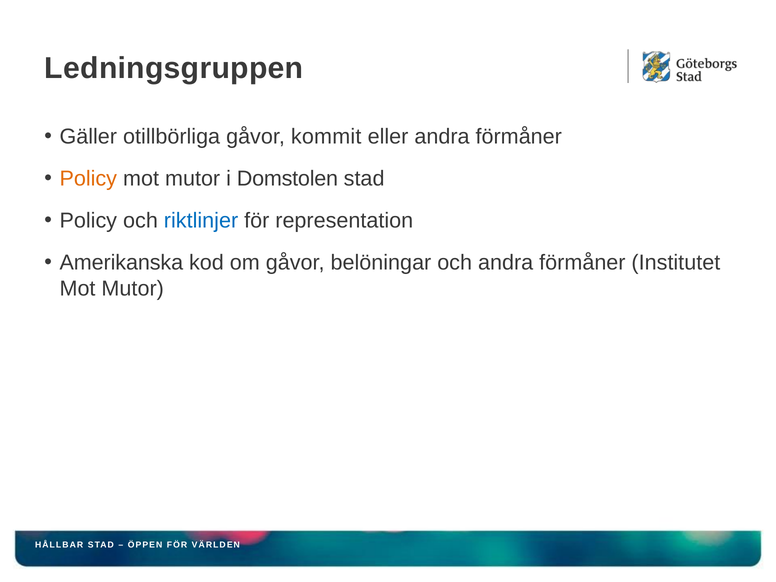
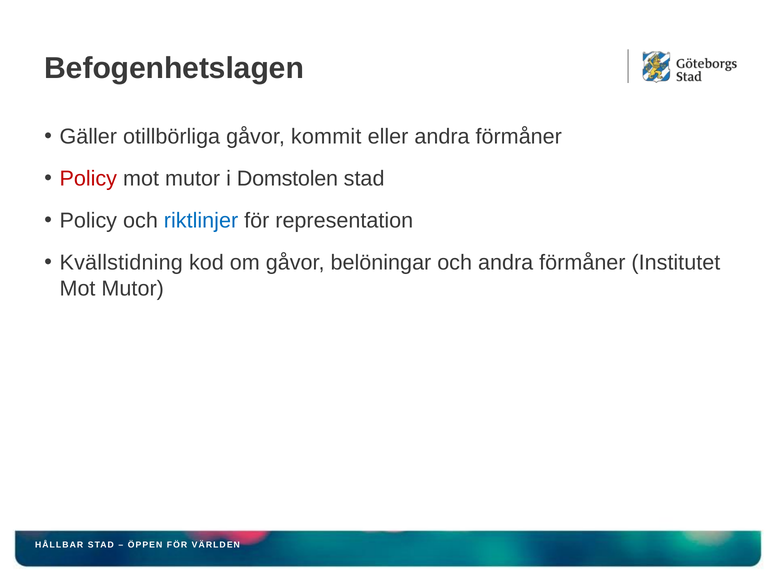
Ledningsgruppen: Ledningsgruppen -> Befogenhetslagen
Policy at (88, 179) colour: orange -> red
Amerikanska: Amerikanska -> Kvällstidning
